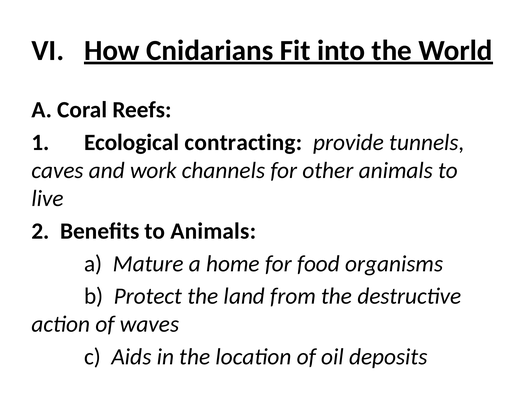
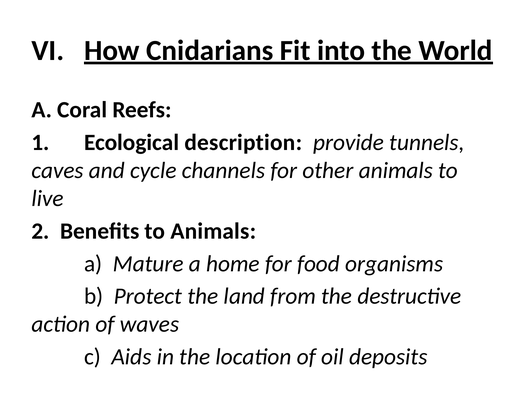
contracting: contracting -> description
work: work -> cycle
